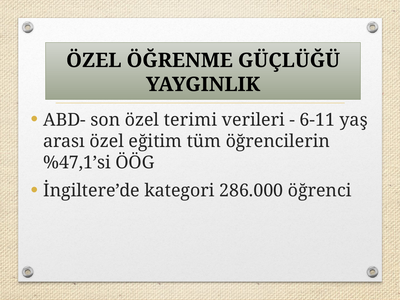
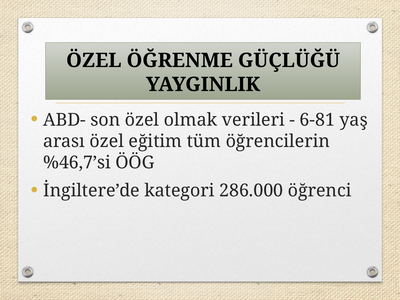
terimi: terimi -> olmak
6-11: 6-11 -> 6-81
%47,1’si: %47,1’si -> %46,7’si
